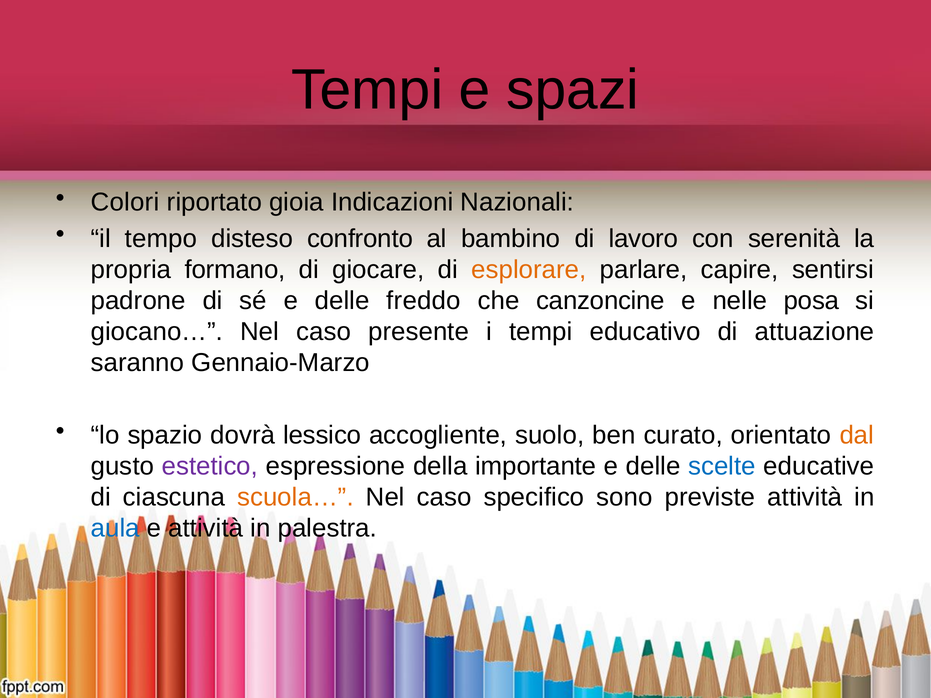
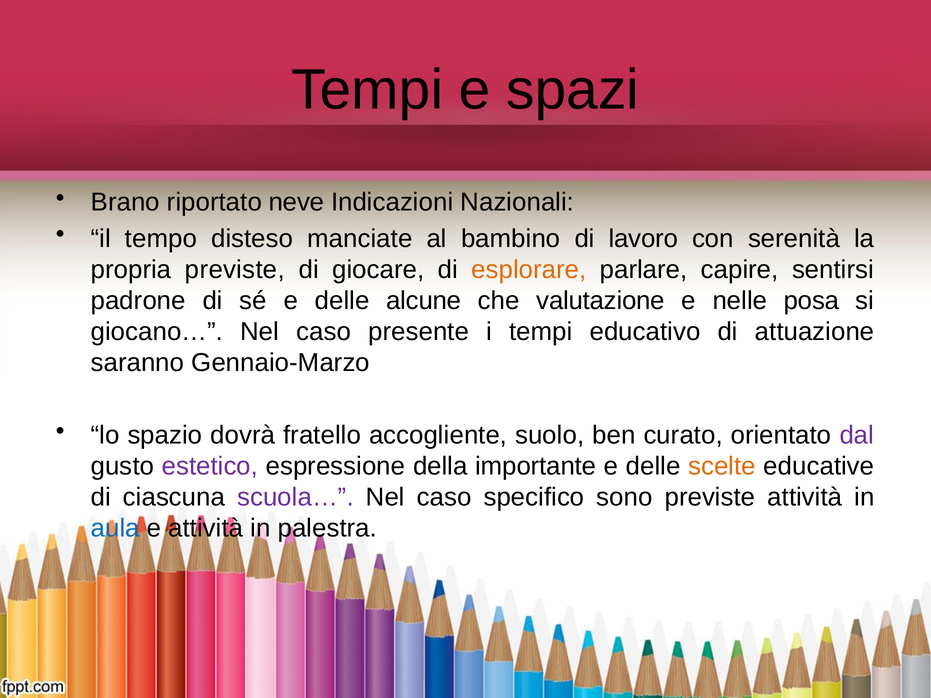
Colori: Colori -> Brano
gioia: gioia -> neve
confronto: confronto -> manciate
propria formano: formano -> previste
freddo: freddo -> alcune
canzoncine: canzoncine -> valutazione
lessico: lessico -> fratello
dal colour: orange -> purple
scelte colour: blue -> orange
scuola… colour: orange -> purple
